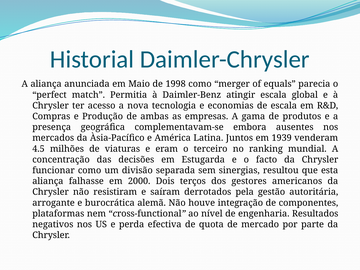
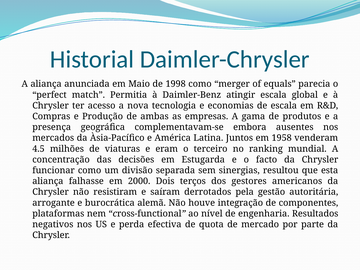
1939: 1939 -> 1958
